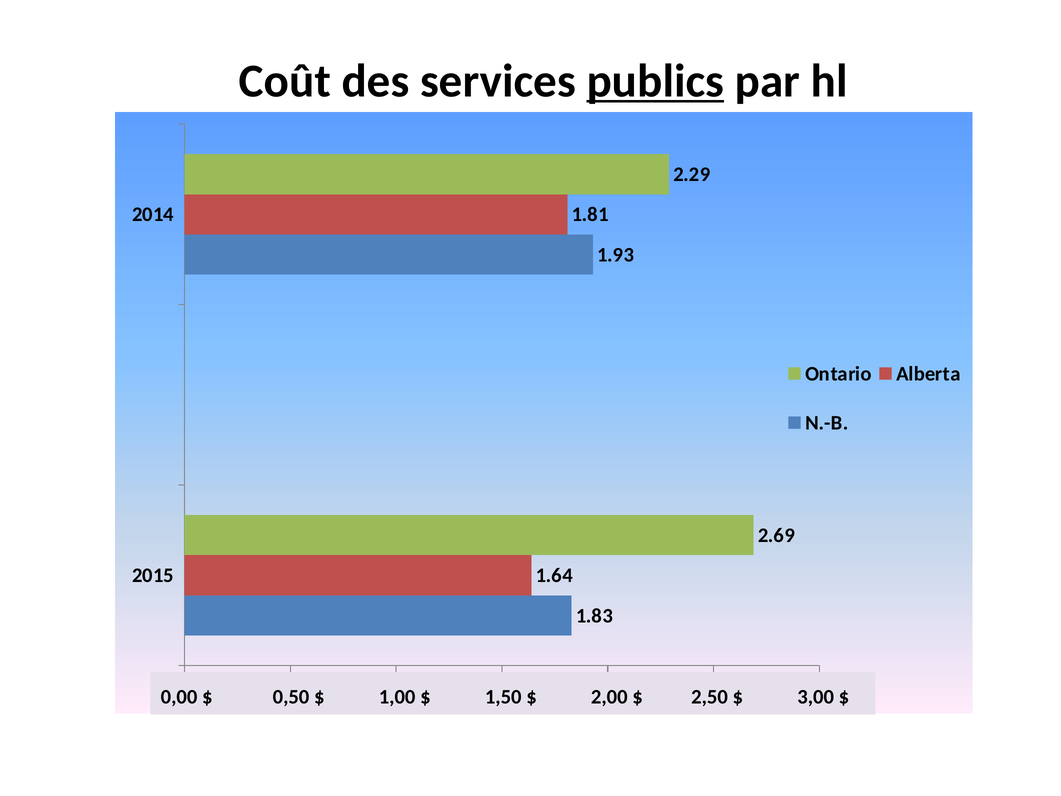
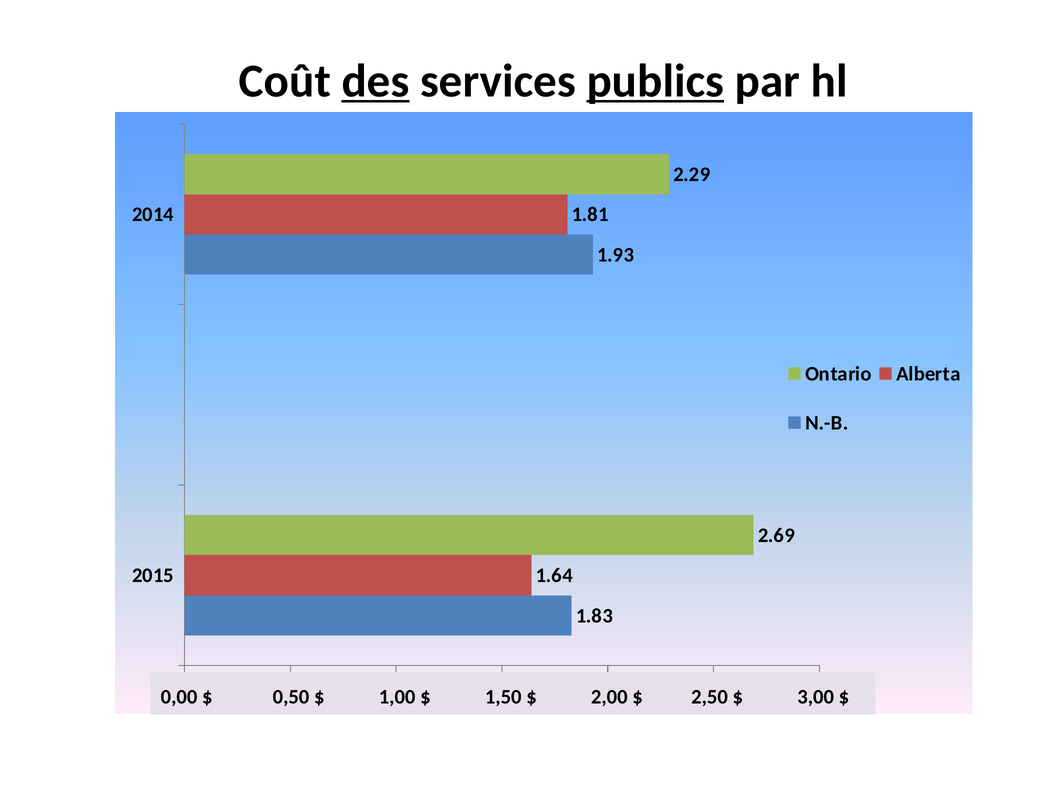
des underline: none -> present
